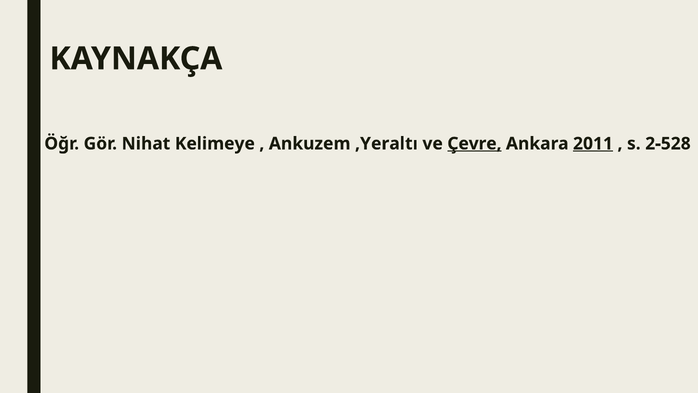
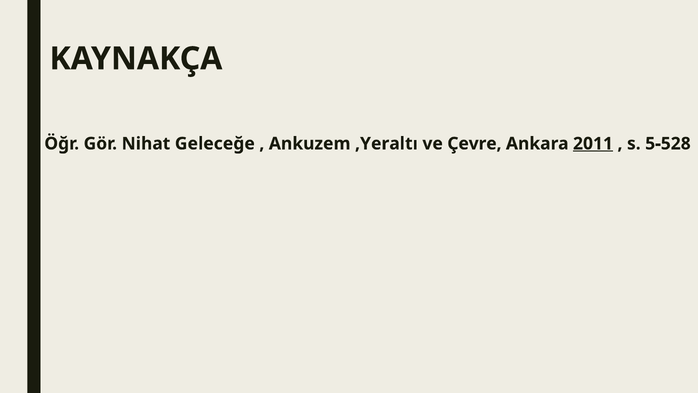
Kelimeye: Kelimeye -> Geleceğe
Çevre underline: present -> none
2-528: 2-528 -> 5-528
